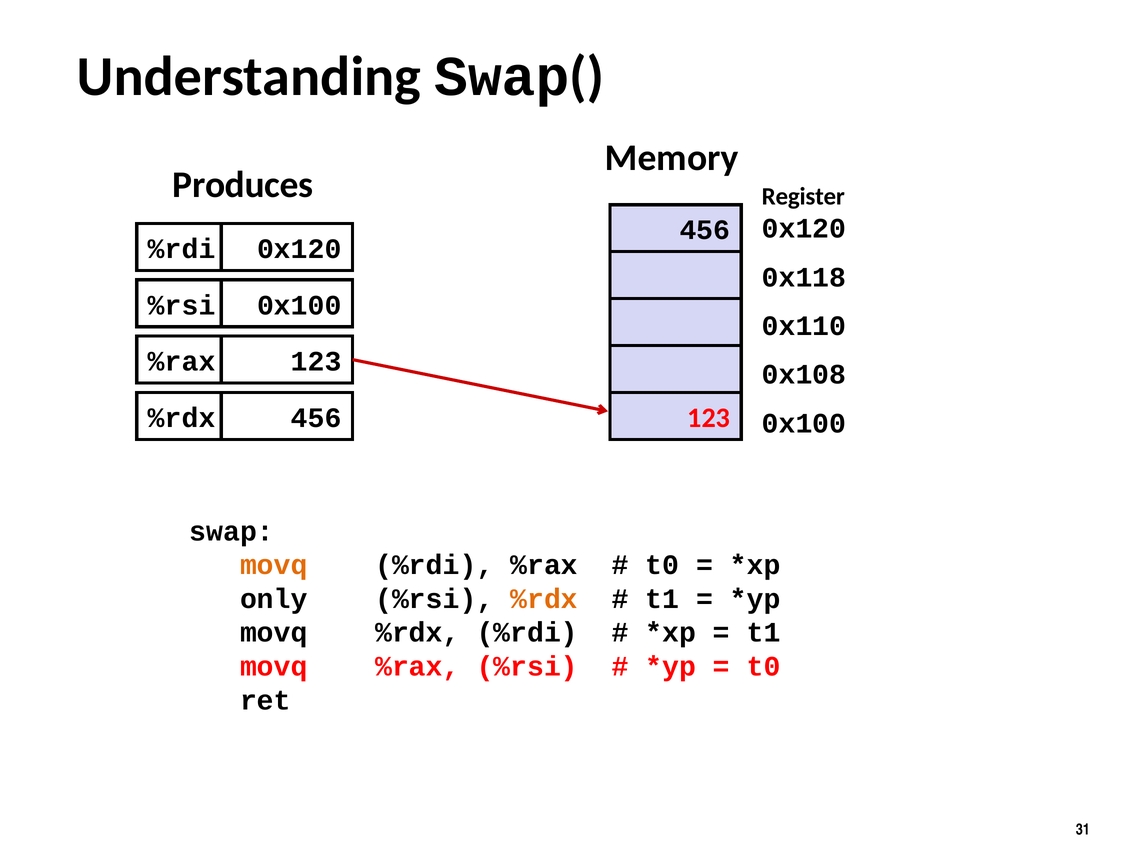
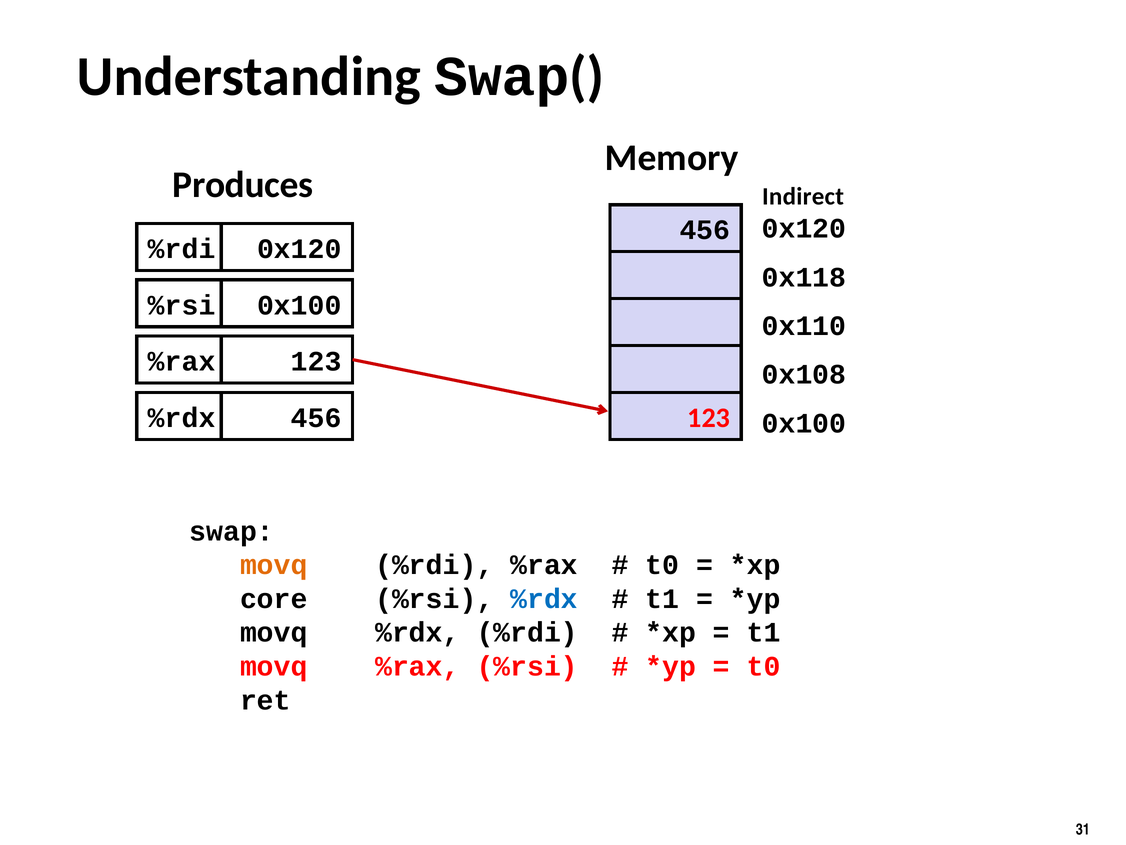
Register: Register -> Indirect
only: only -> core
%rdx at (544, 599) colour: orange -> blue
